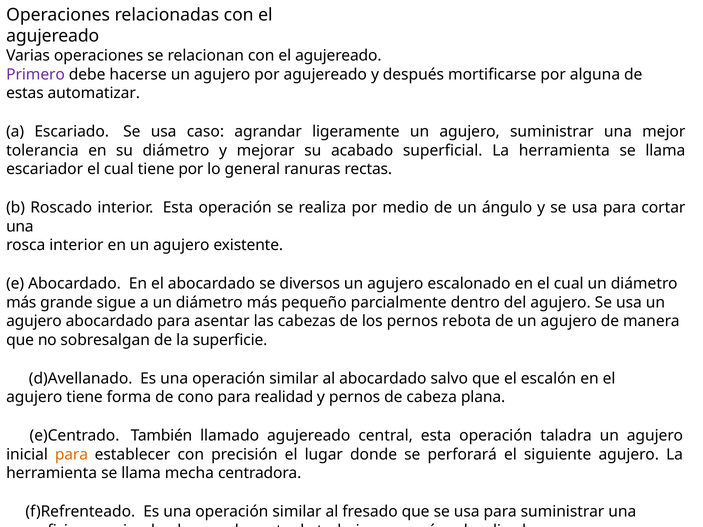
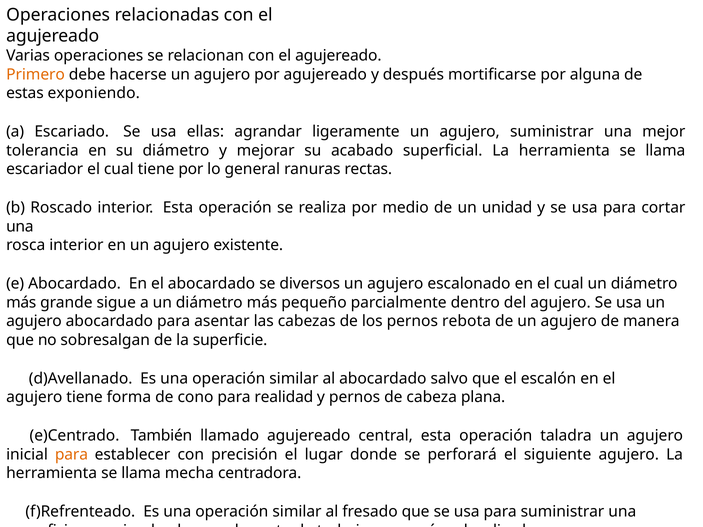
Primero colour: purple -> orange
automatizar: automatizar -> exponiendo
caso: caso -> ellas
ángulo: ángulo -> unidad
